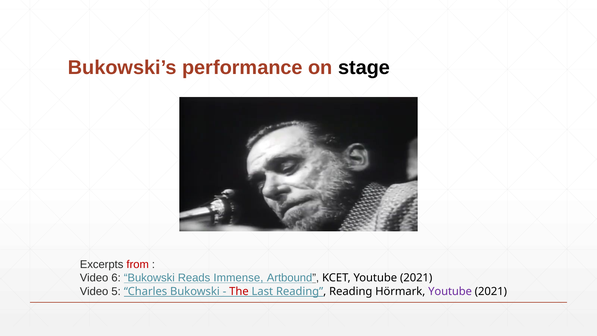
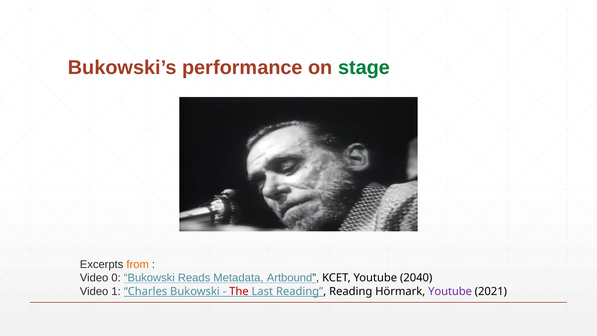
stage colour: black -> green
from colour: red -> orange
6: 6 -> 0
Immense: Immense -> Metadata
KCET Youtube 2021: 2021 -> 2040
5: 5 -> 1
